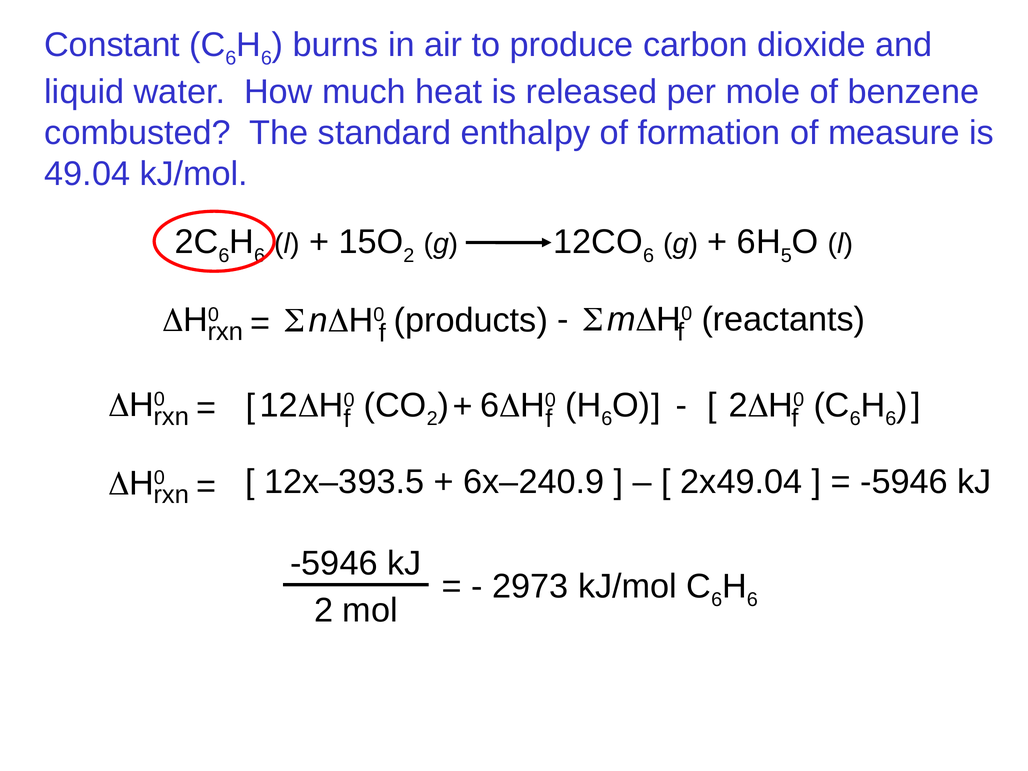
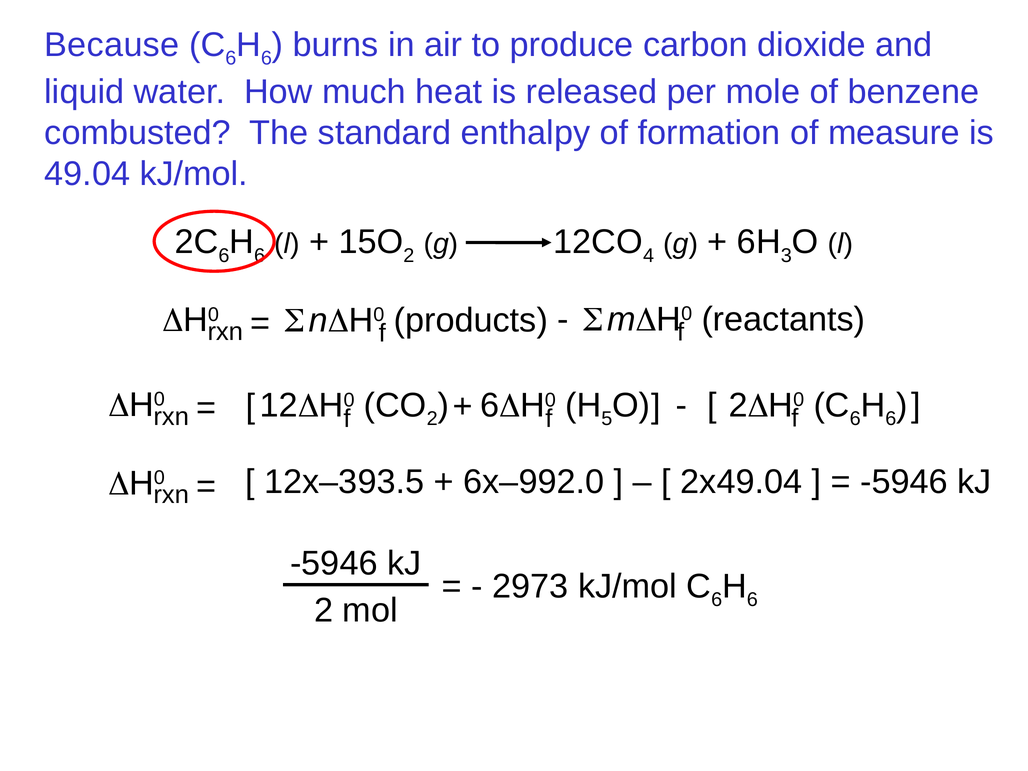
Constant: Constant -> Because
6 at (649, 255): 6 -> 4
5: 5 -> 3
6 at (607, 419): 6 -> 5
6x–240.9: 6x–240.9 -> 6x–992.0
